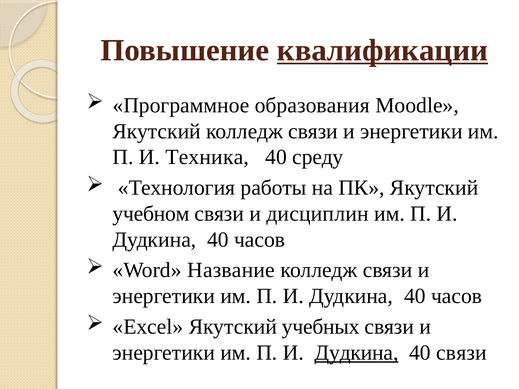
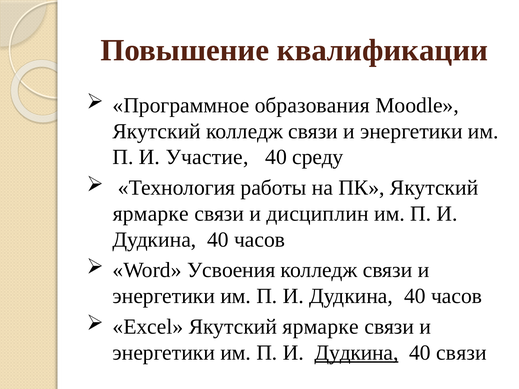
квалификации underline: present -> none
Техника: Техника -> Участие
учебном at (151, 214): учебном -> ярмарке
Название: Название -> Усвоения
Excel Якутский учебных: учебных -> ярмарке
